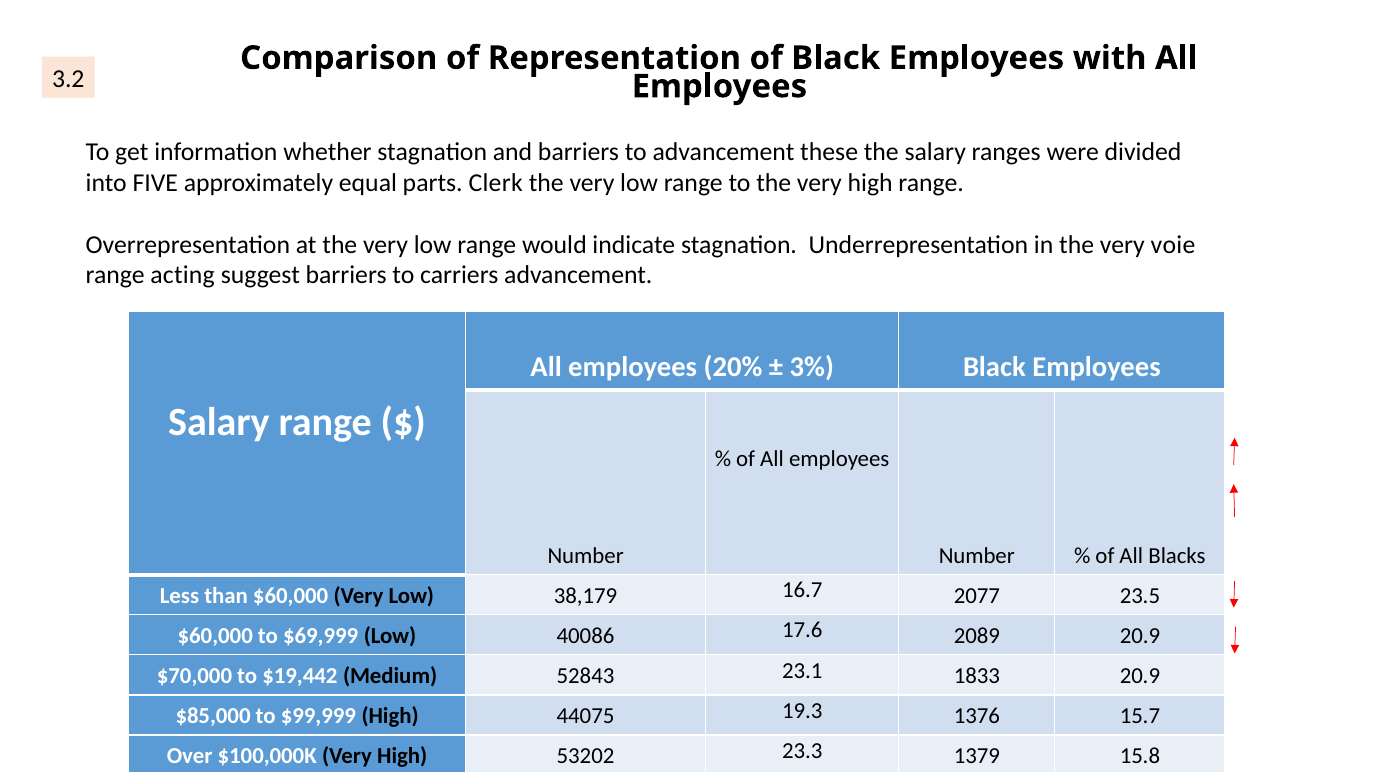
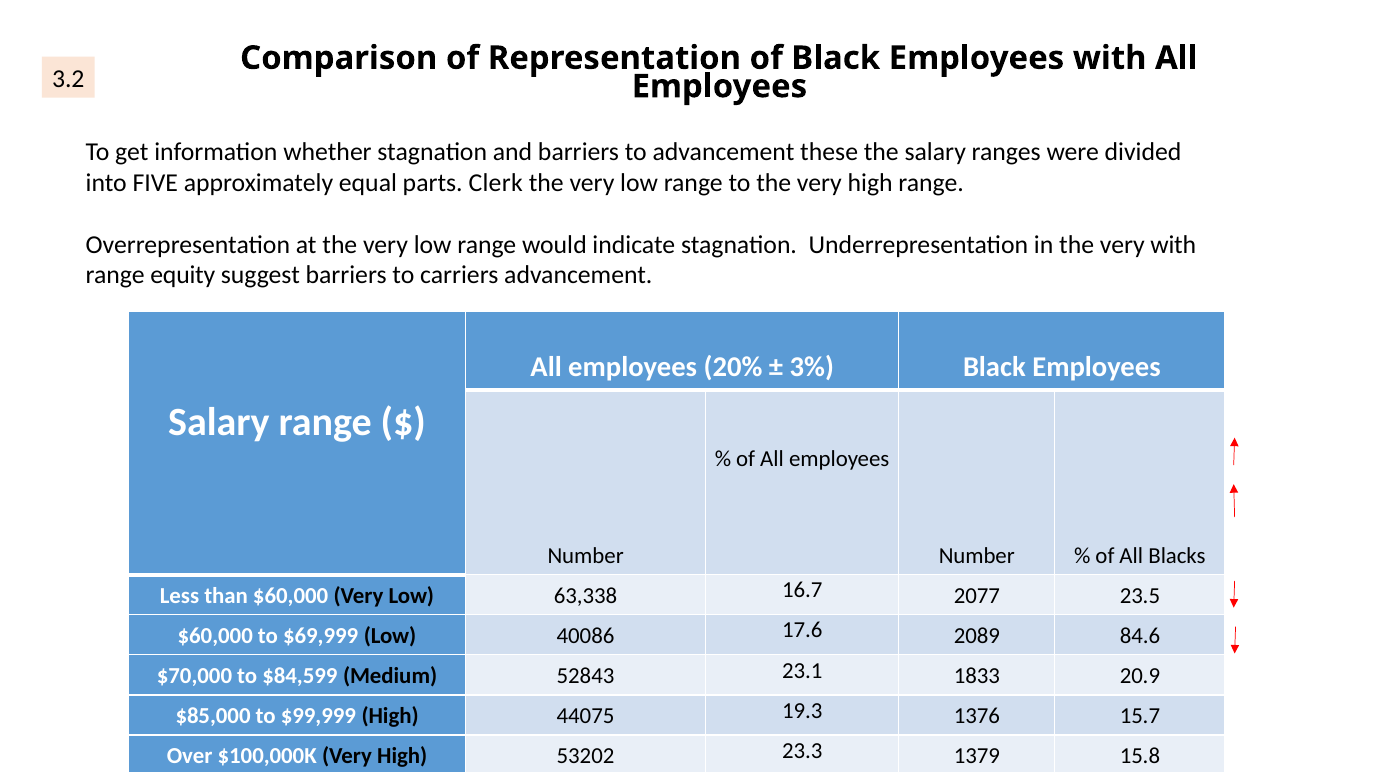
very voie: voie -> with
acting: acting -> equity
38,179: 38,179 -> 63,338
2089 20.9: 20.9 -> 84.6
$19,442: $19,442 -> $84,599
